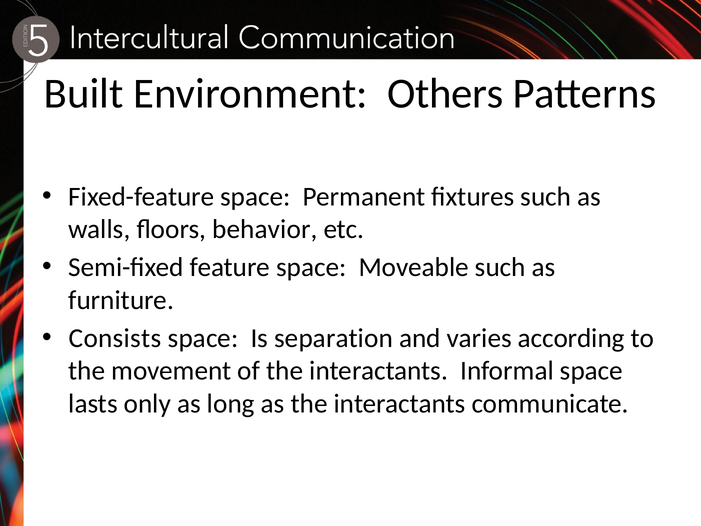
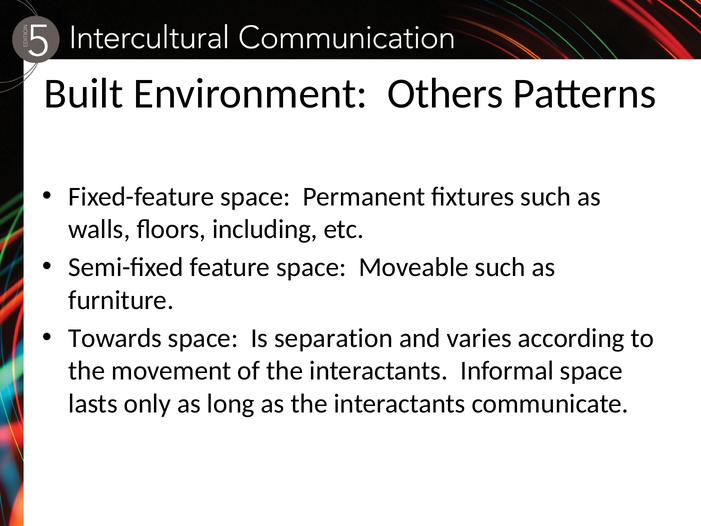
behavior: behavior -> including
Consists: Consists -> Towards
